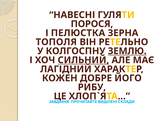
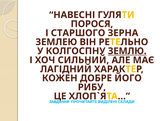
ПЕЛЮСТКА: ПЕЛЮСТКА -> СТАРШОГО
ТОПОЛЯ: ТОПОЛЯ -> ЗЕМЛЕЮ
СИЛЬНИЙ underline: present -> none
